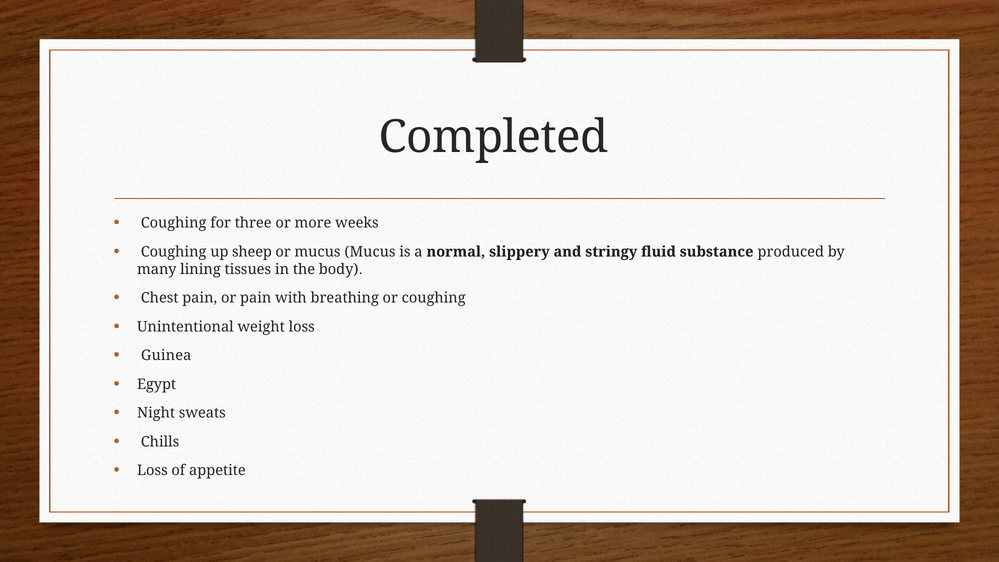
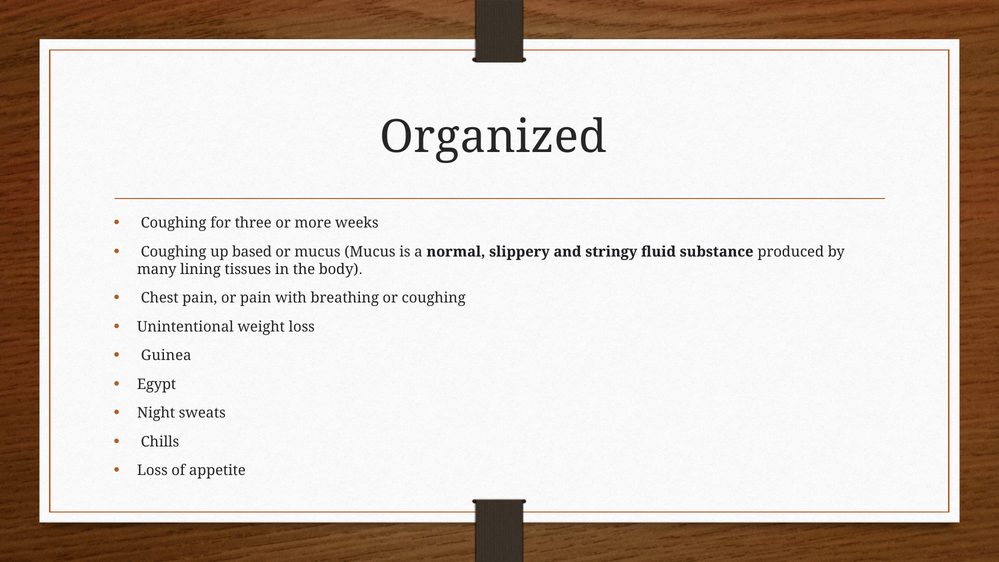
Completed: Completed -> Organized
sheep: sheep -> based
